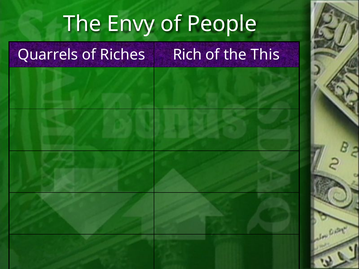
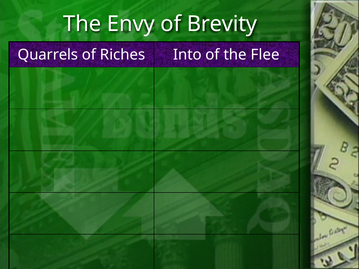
People: People -> Brevity
Rich: Rich -> Into
This: This -> Flee
